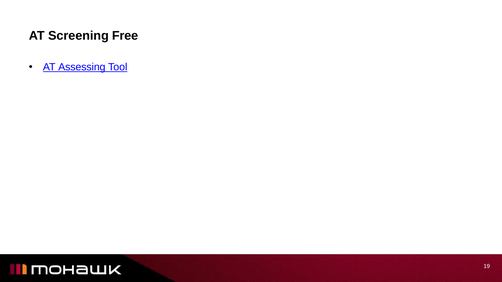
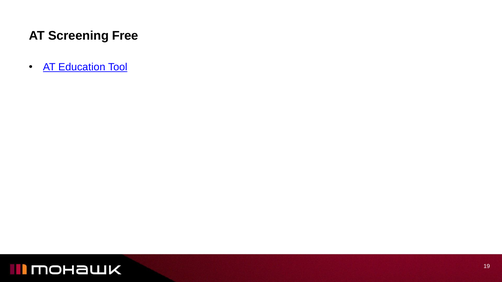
Assessing: Assessing -> Education
